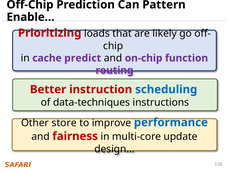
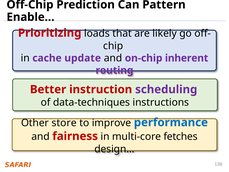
predict: predict -> update
function: function -> inherent
scheduling colour: blue -> purple
update: update -> fetches
